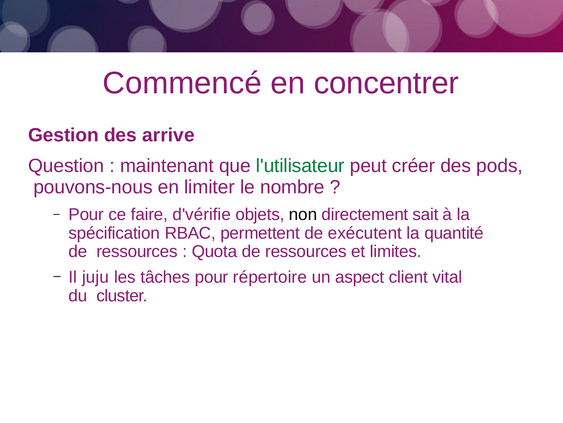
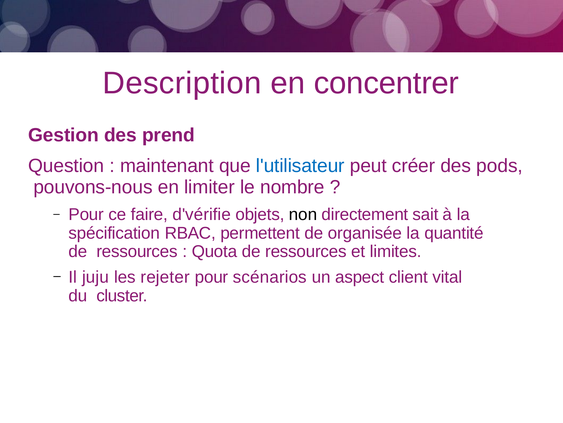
Commencé: Commencé -> Description
arrive: arrive -> prend
l'utilisateur colour: green -> blue
exécutent: exécutent -> organisée
tâches: tâches -> rejeter
répertoire: répertoire -> scénarios
